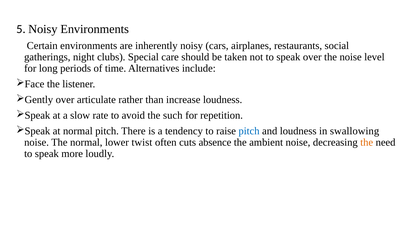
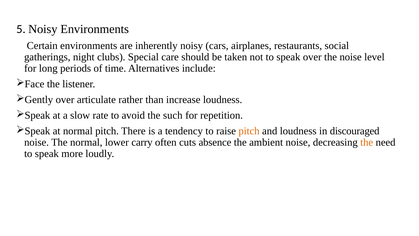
pitch at (249, 131) colour: blue -> orange
swallowing: swallowing -> discouraged
twist: twist -> carry
